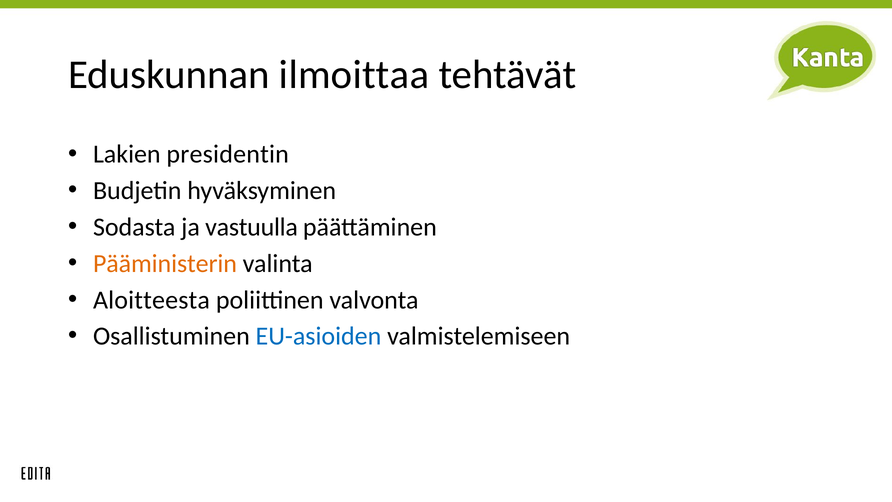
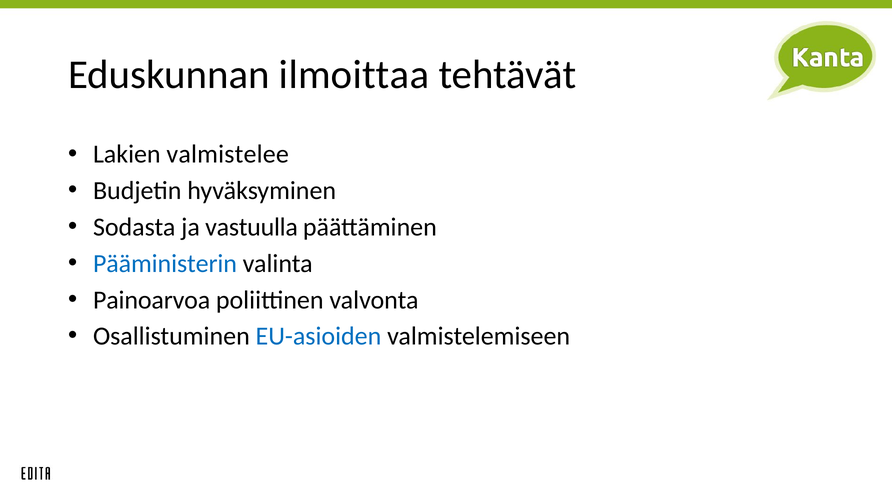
presidentin: presidentin -> valmistelee
Pääministerin colour: orange -> blue
Aloitteesta: Aloitteesta -> Painoarvoa
